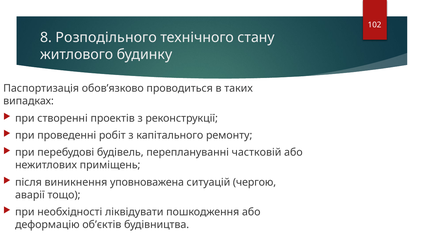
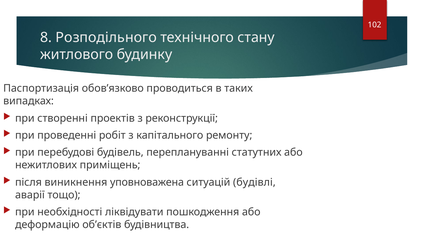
частковій: частковій -> статутних
чергою: чергою -> будівлі
